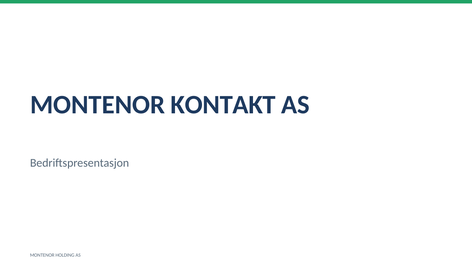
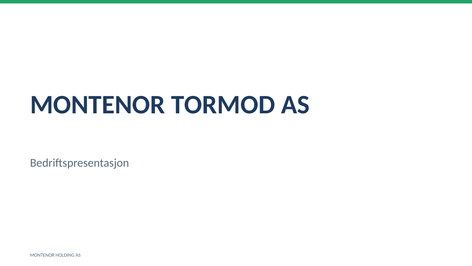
KONTAKT: KONTAKT -> TORMOD
